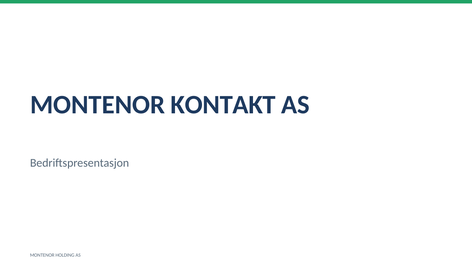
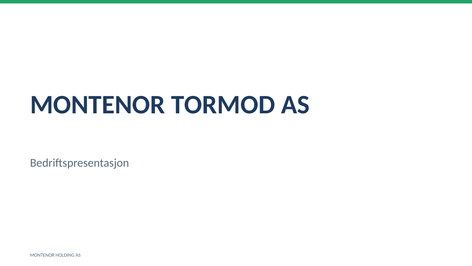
KONTAKT: KONTAKT -> TORMOD
